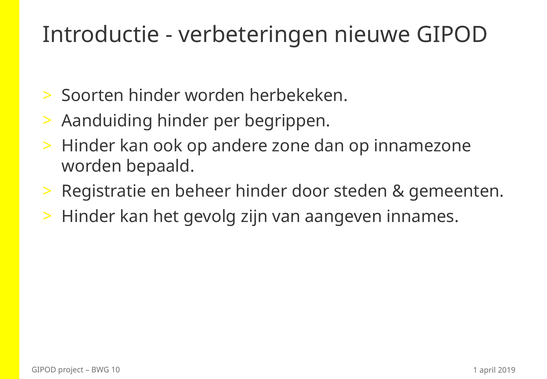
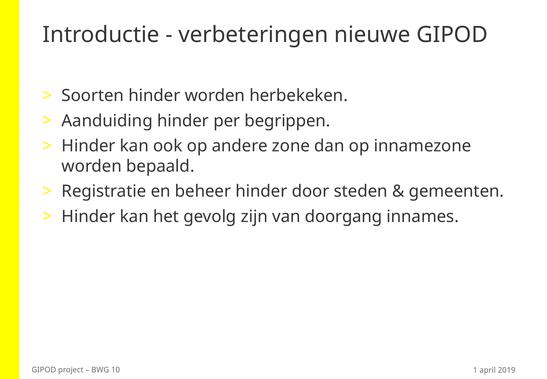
aangeven: aangeven -> doorgang
